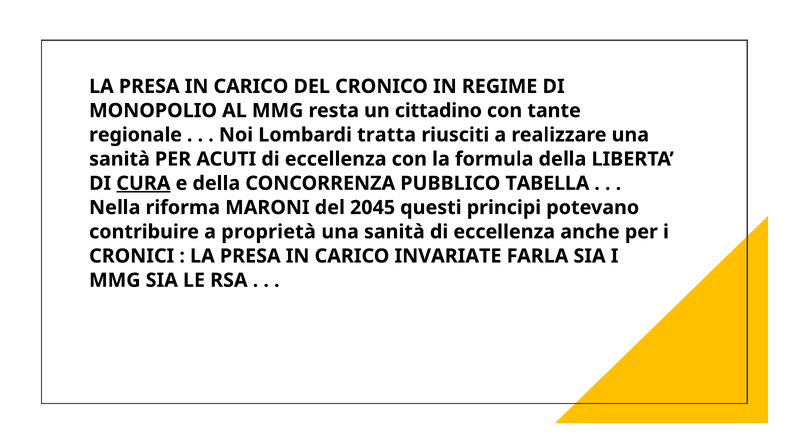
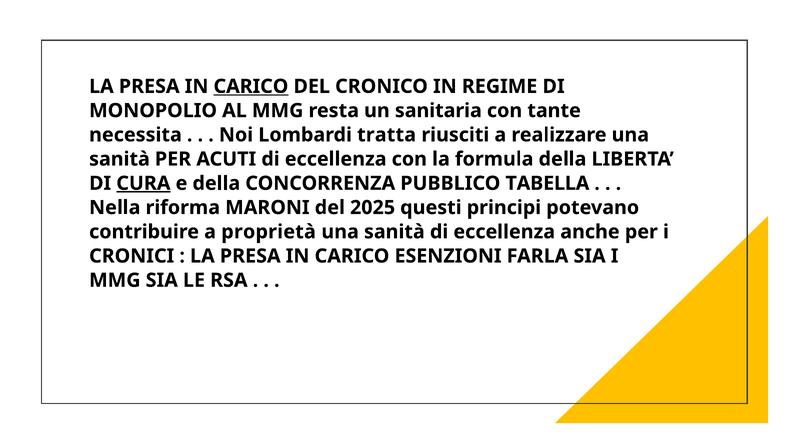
CARICO at (251, 86) underline: none -> present
cittadino: cittadino -> sanitaria
regionale: regionale -> necessita
2045: 2045 -> 2025
INVARIATE: INVARIATE -> ESENZIONI
